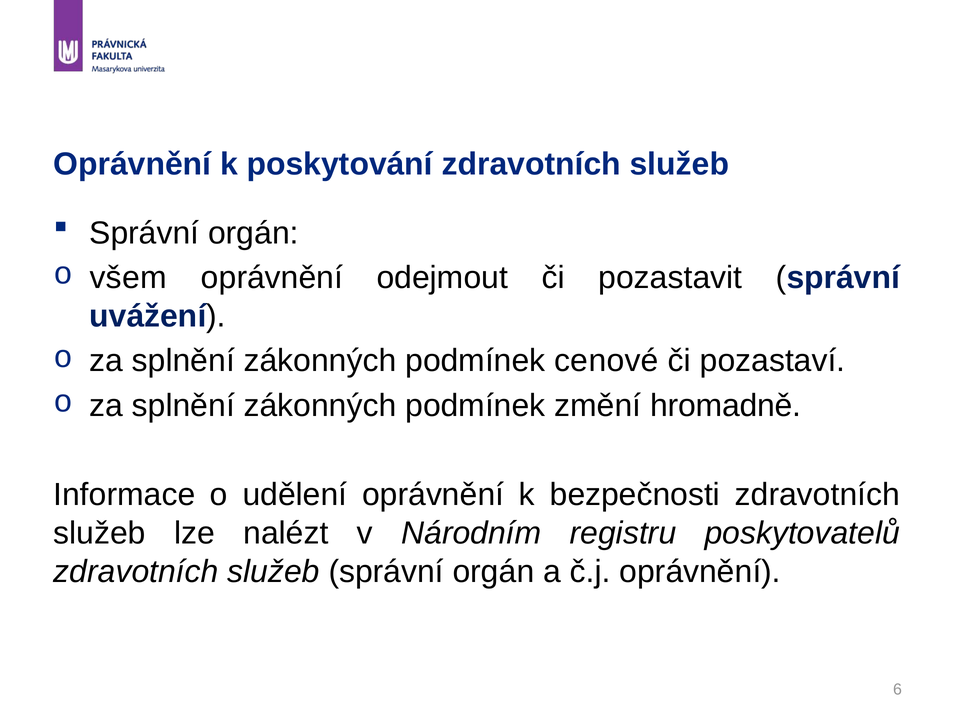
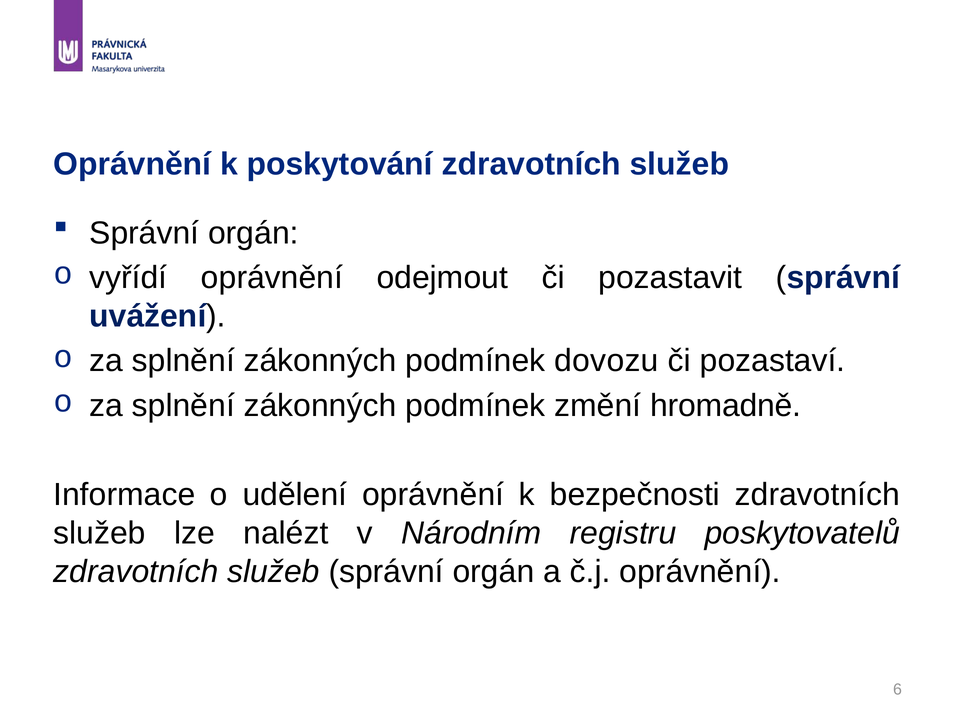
všem: všem -> vyřídí
cenové: cenové -> dovozu
